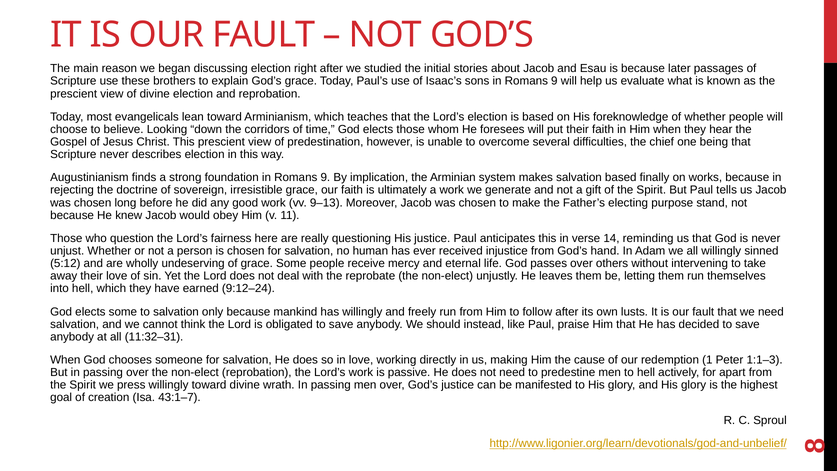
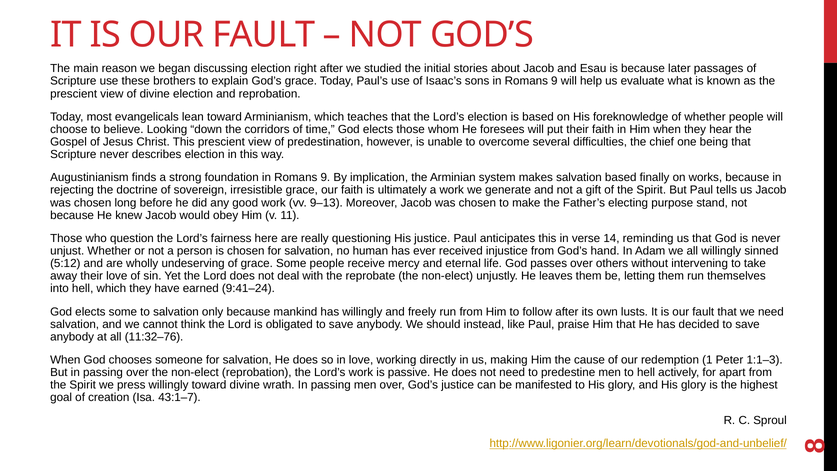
9:12–24: 9:12–24 -> 9:41–24
11:32–31: 11:32–31 -> 11:32–76
